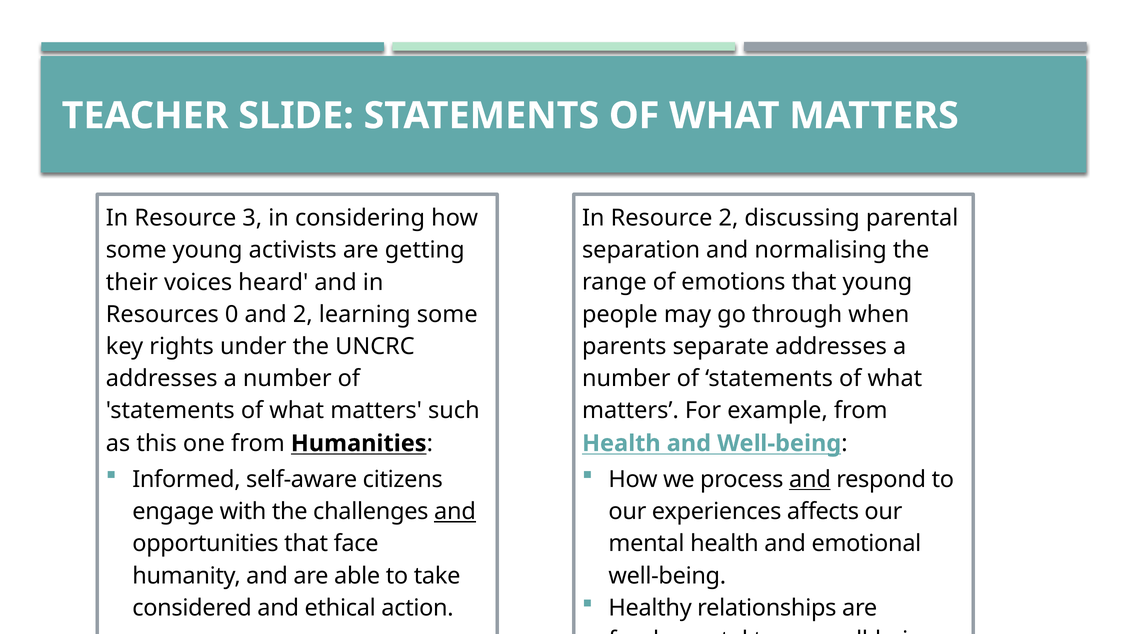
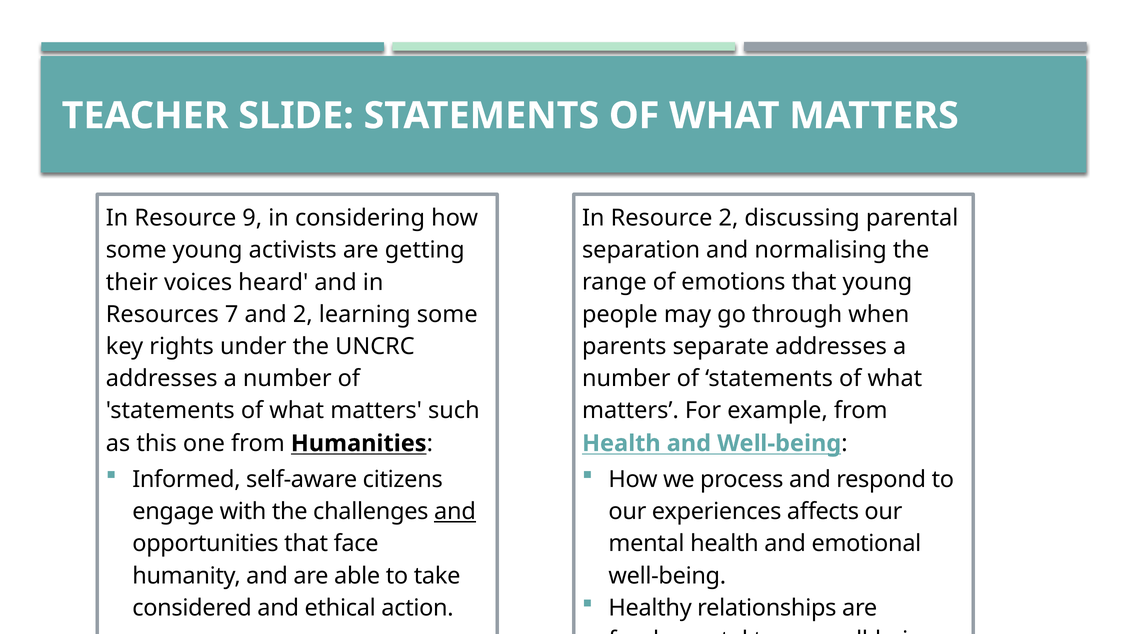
3: 3 -> 9
0: 0 -> 7
and at (810, 480) underline: present -> none
